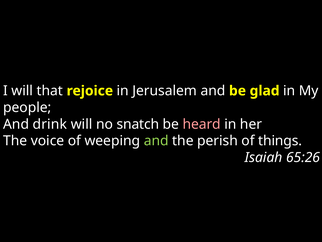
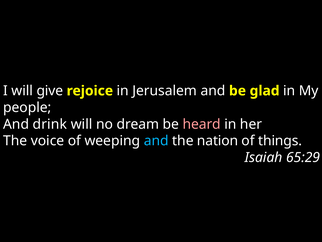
that: that -> give
snatch: snatch -> dream
and at (156, 141) colour: light green -> light blue
perish: perish -> nation
65:26: 65:26 -> 65:29
